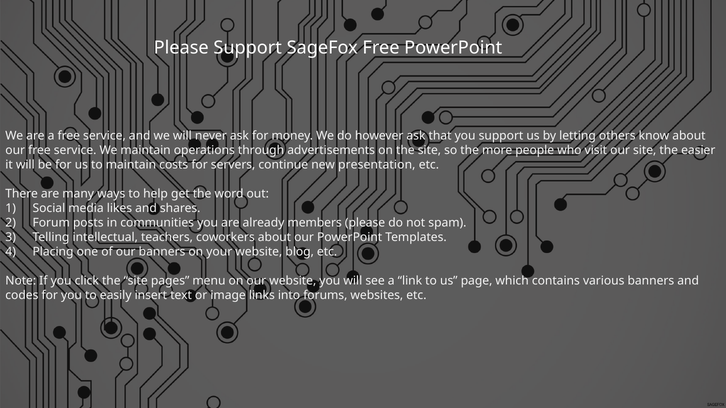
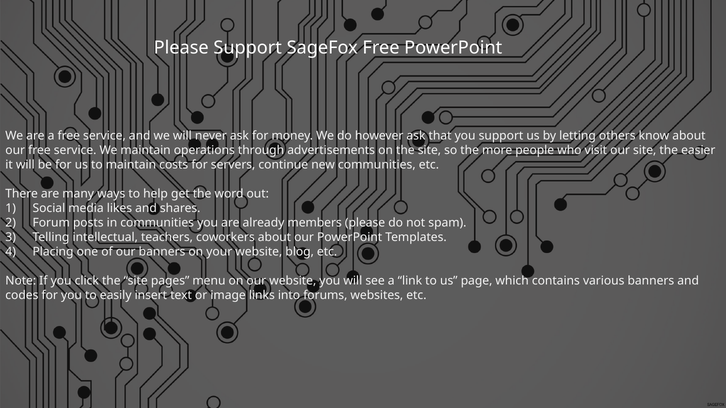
new presentation: presentation -> communities
